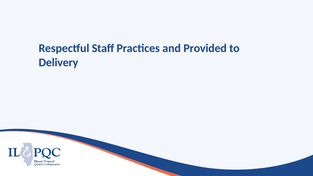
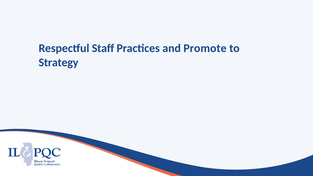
Provided: Provided -> Promote
Delivery: Delivery -> Strategy
